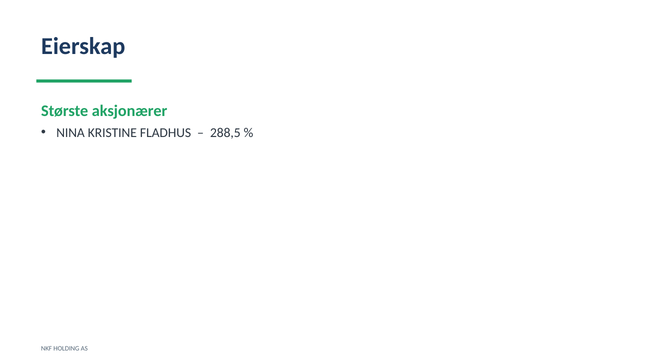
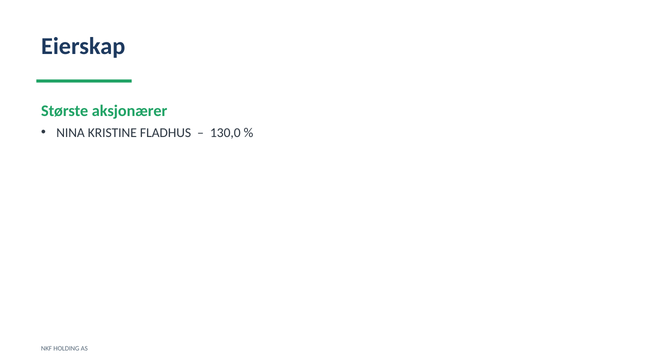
288,5: 288,5 -> 130,0
